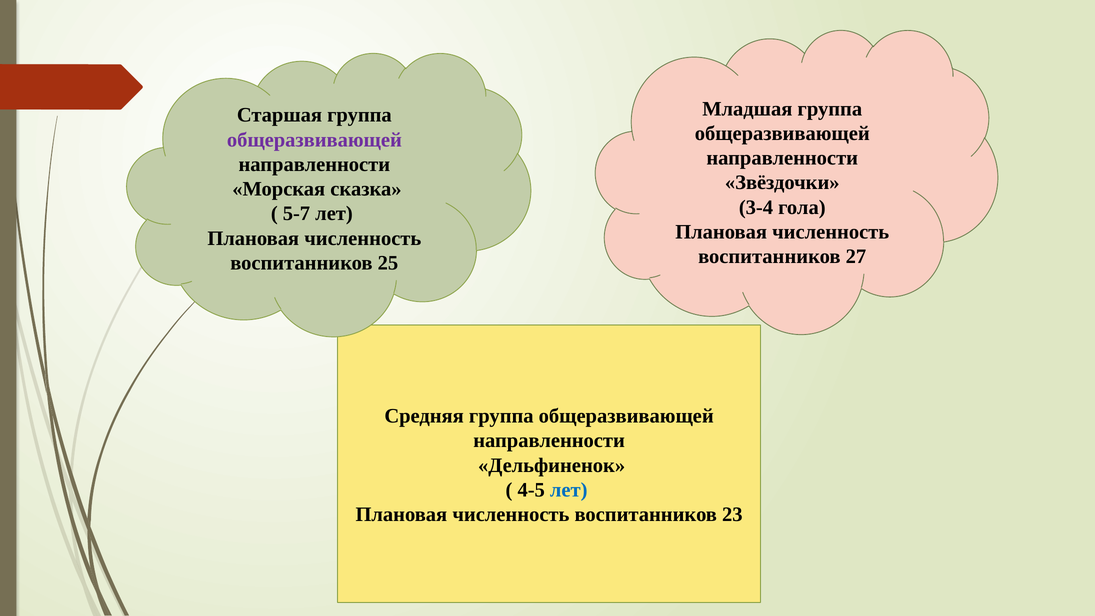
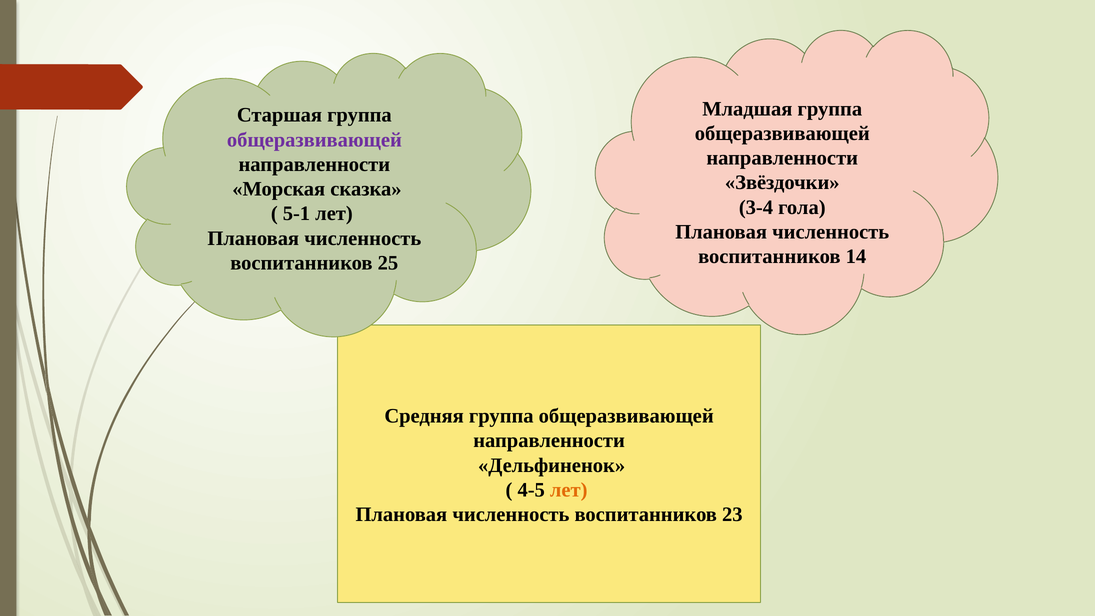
5-7: 5-7 -> 5-1
27: 27 -> 14
лет at (569, 490) colour: blue -> orange
